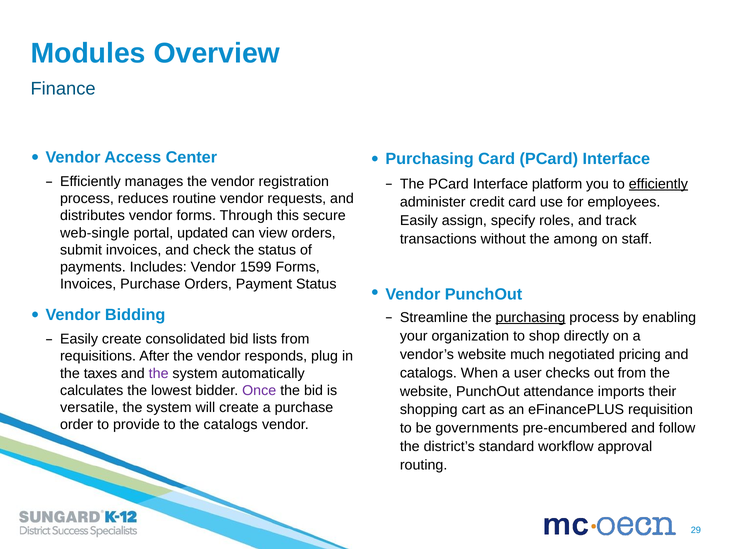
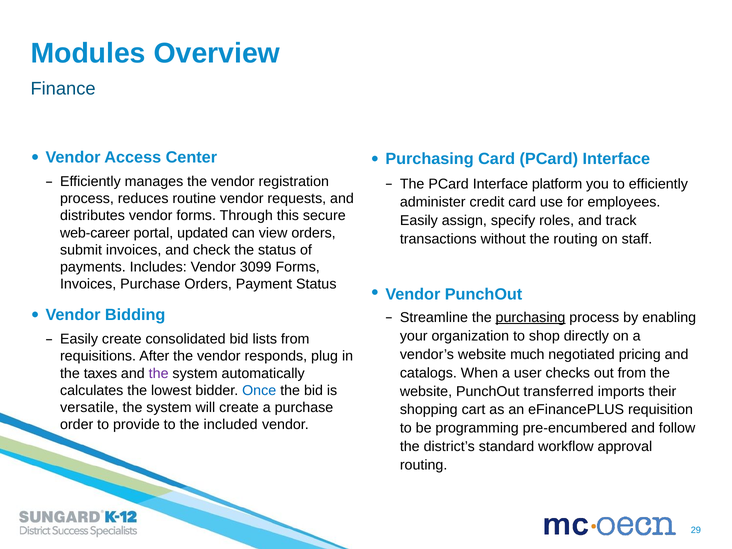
efficiently at (658, 184) underline: present -> none
web-single: web-single -> web-career
the among: among -> routing
1599: 1599 -> 3099
Once colour: purple -> blue
attendance: attendance -> transferred
the catalogs: catalogs -> included
governments: governments -> programming
